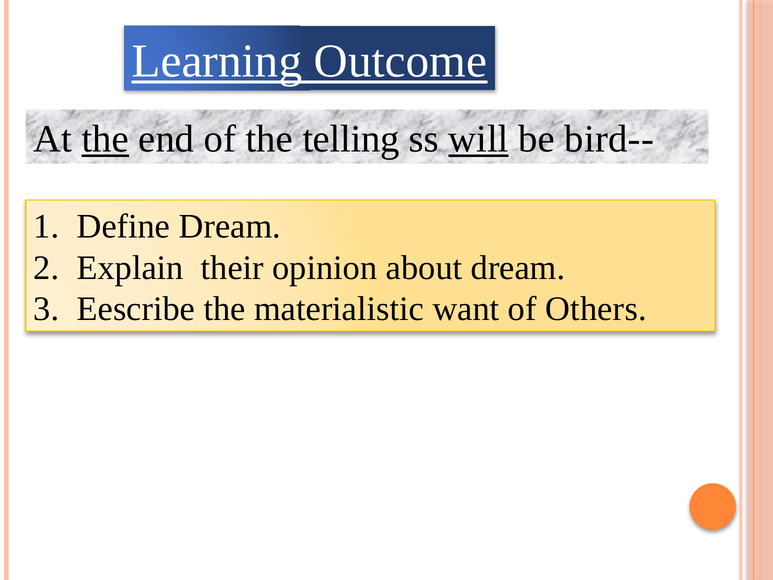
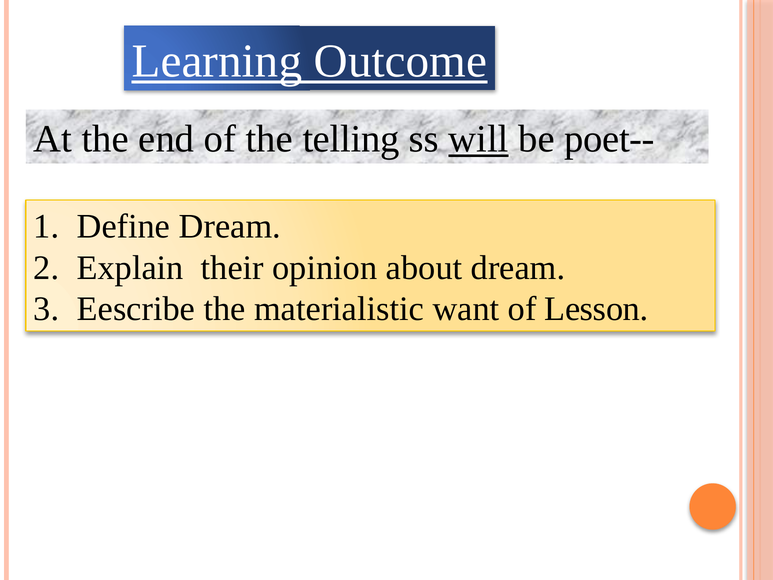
the at (105, 139) underline: present -> none
bird--: bird-- -> poet--
Others: Others -> Lesson
